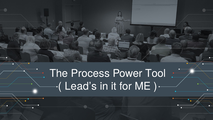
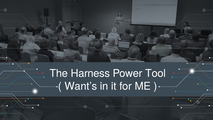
Process: Process -> Harness
Lead’s: Lead’s -> Want’s
